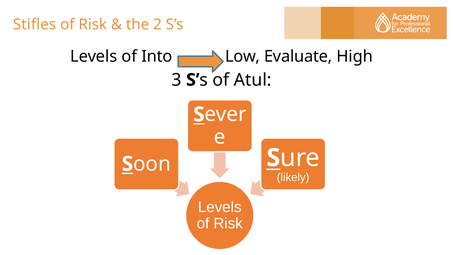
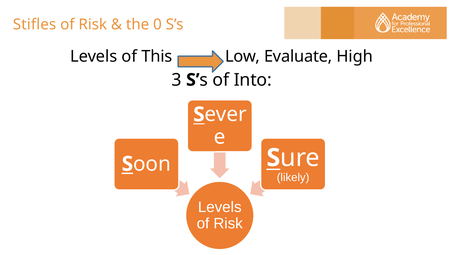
2: 2 -> 0
Into: Into -> This
Atul: Atul -> Into
